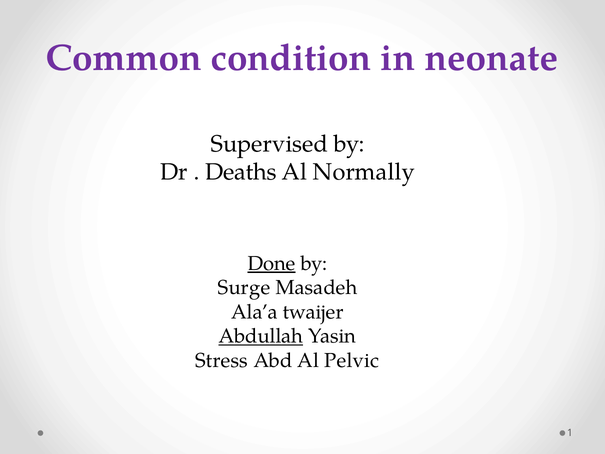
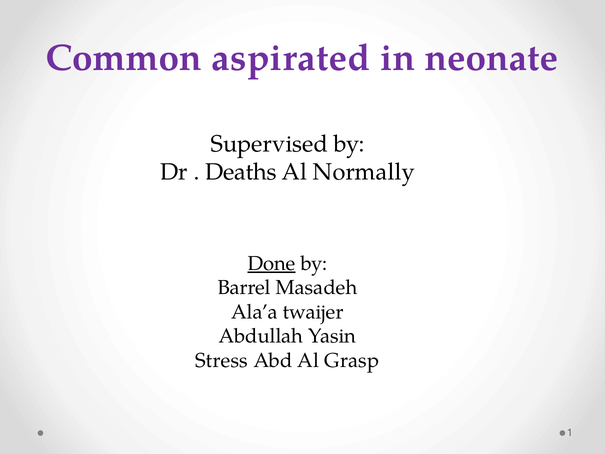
condition: condition -> aspirated
Surge: Surge -> Barrel
Abdullah underline: present -> none
Pelvic: Pelvic -> Grasp
